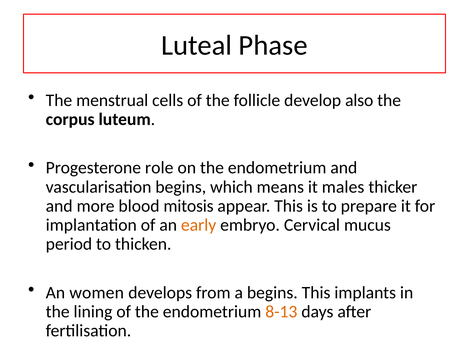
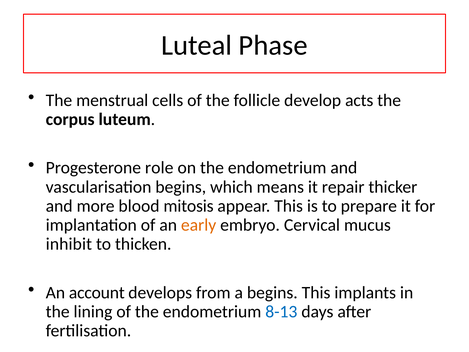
also: also -> acts
males: males -> repair
period: period -> inhibit
women: women -> account
8-13 colour: orange -> blue
